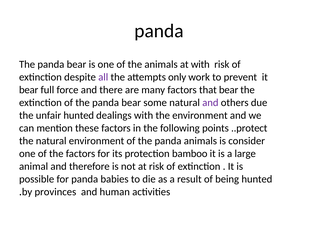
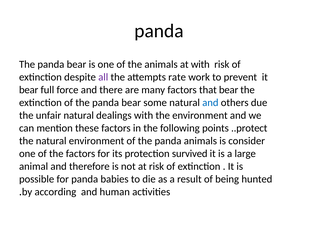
only: only -> rate
and at (210, 103) colour: purple -> blue
unfair hunted: hunted -> natural
bamboo: bamboo -> survived
provinces: provinces -> according
